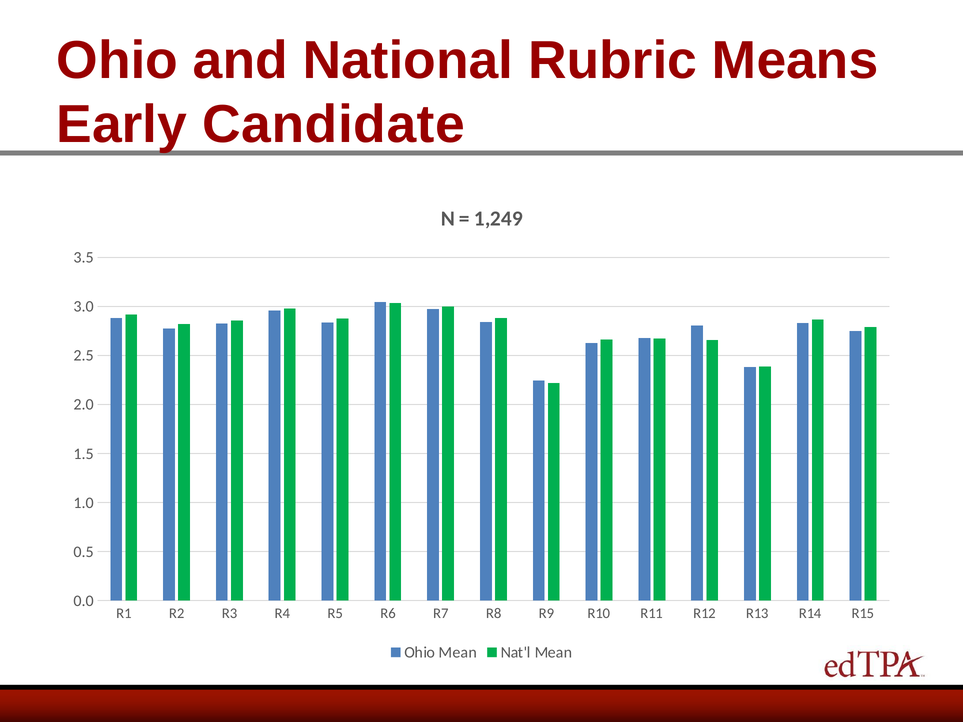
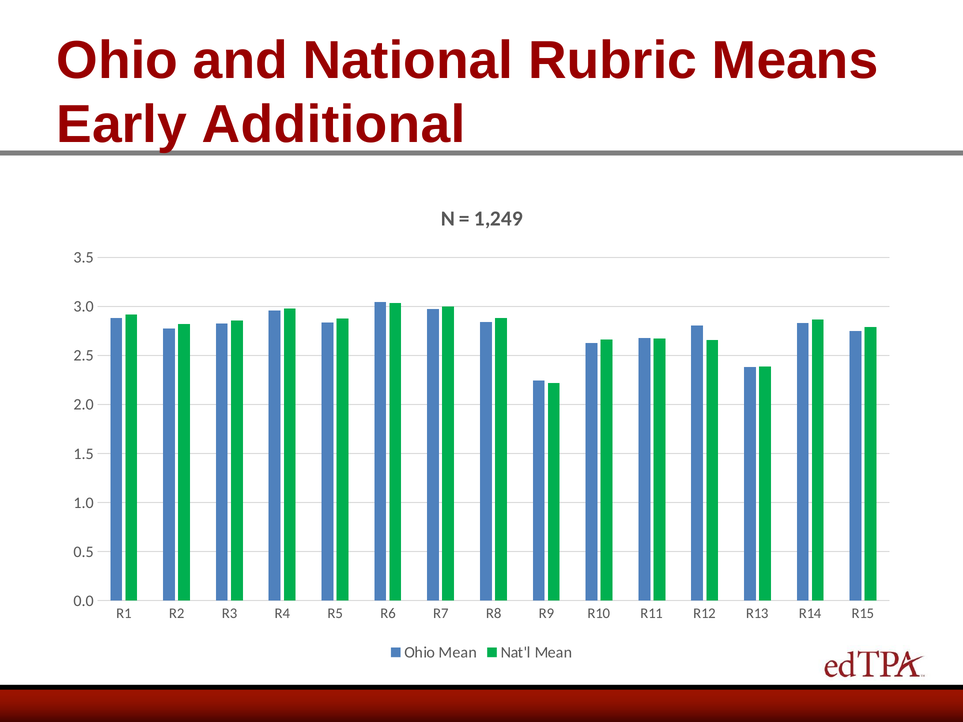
Candidate: Candidate -> Additional
